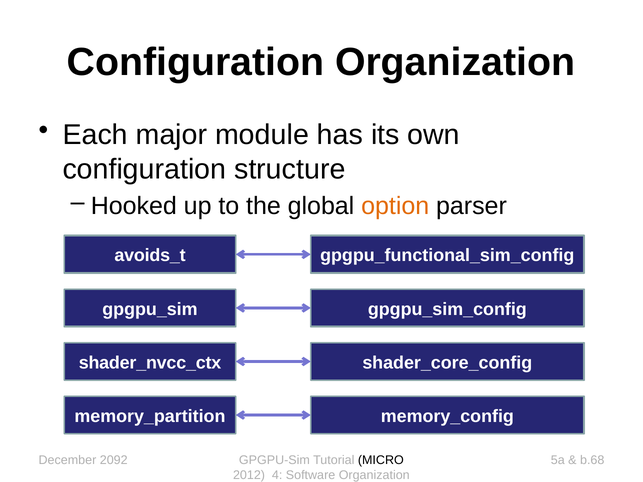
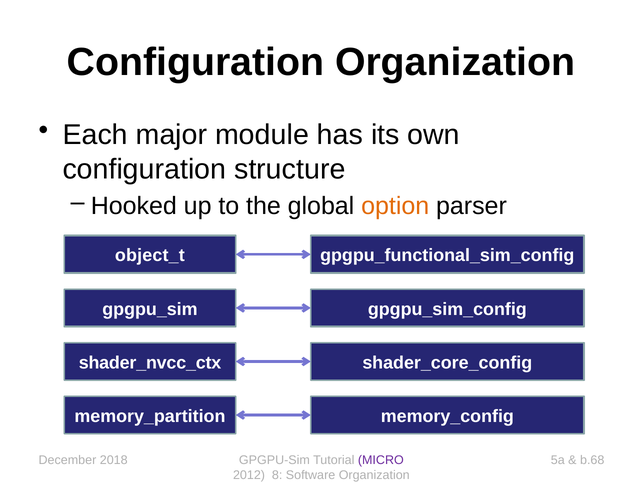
avoids_t: avoids_t -> object_t
2092: 2092 -> 2018
MICRO colour: black -> purple
4: 4 -> 8
